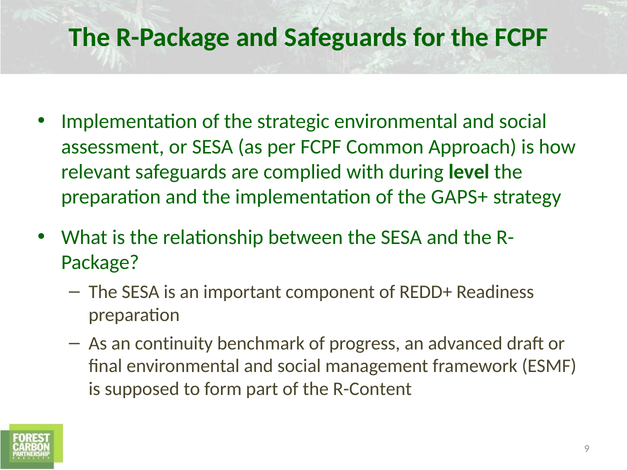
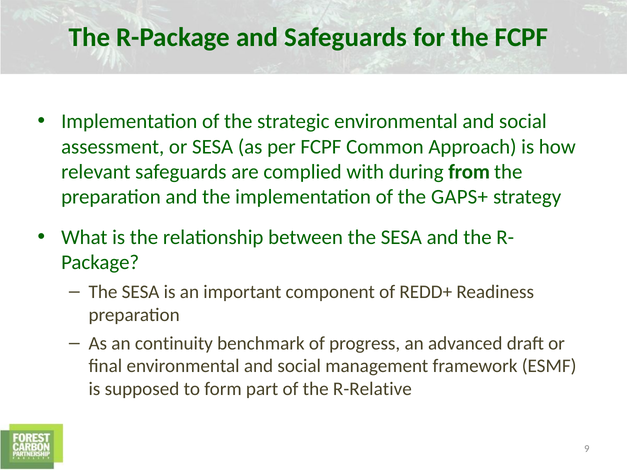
level: level -> from
R-Content: R-Content -> R-Relative
